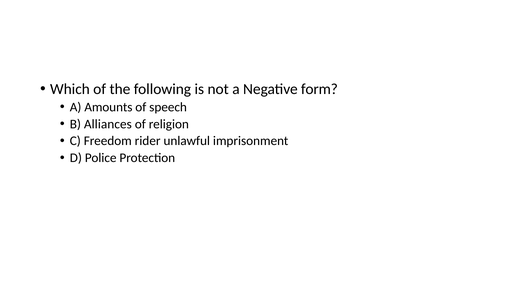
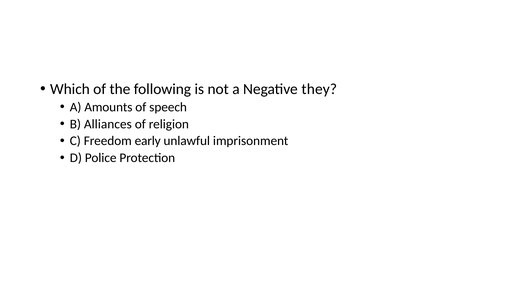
form: form -> they
rider: rider -> early
